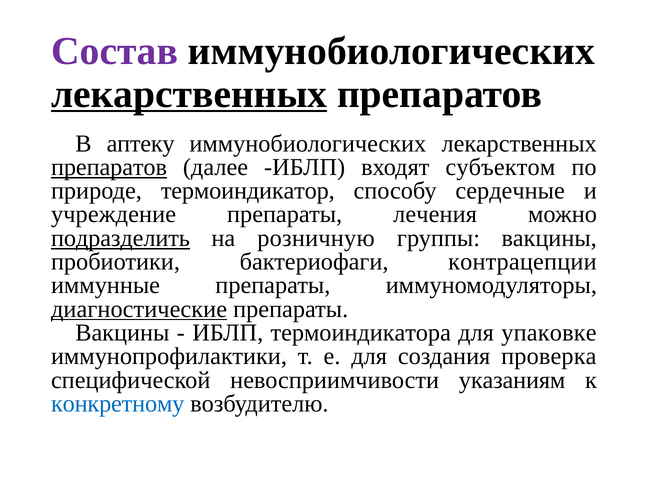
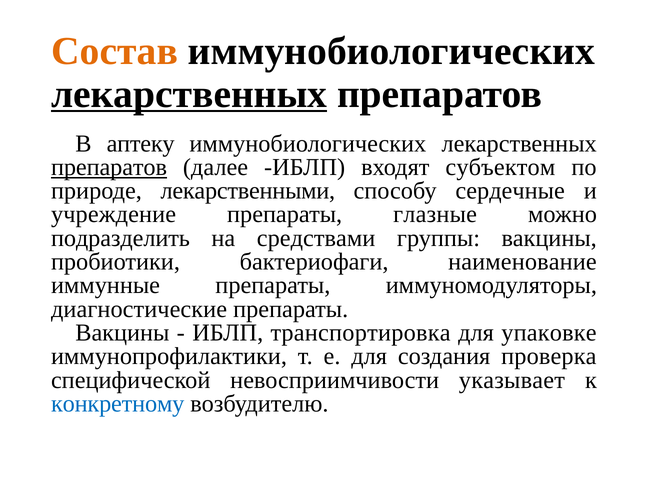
Состав colour: purple -> orange
термоиндикатор: термоиндикатор -> лекарственными
лечения: лечения -> глазные
подразделить underline: present -> none
розничную: розничную -> средствами
контрацепции: контрацепции -> наименование
диагностические underline: present -> none
термоиндикатора: термоиндикатора -> транспортировка
указаниям: указаниям -> указывает
